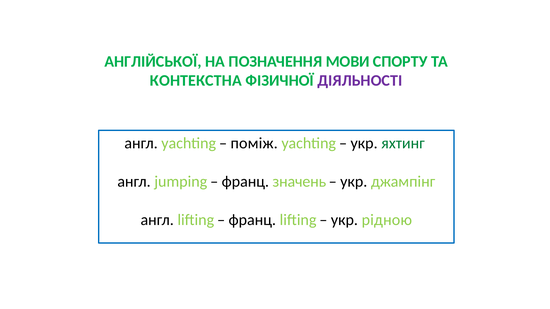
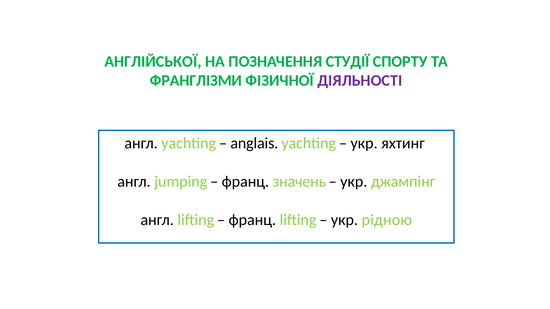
МОВИ: МОВИ -> СТУДІЇ
КОНТЕКСТНА: КОНТЕКСТНА -> ФРАНГЛІЗМИ
поміж: поміж -> anglais
яхтинг colour: green -> black
